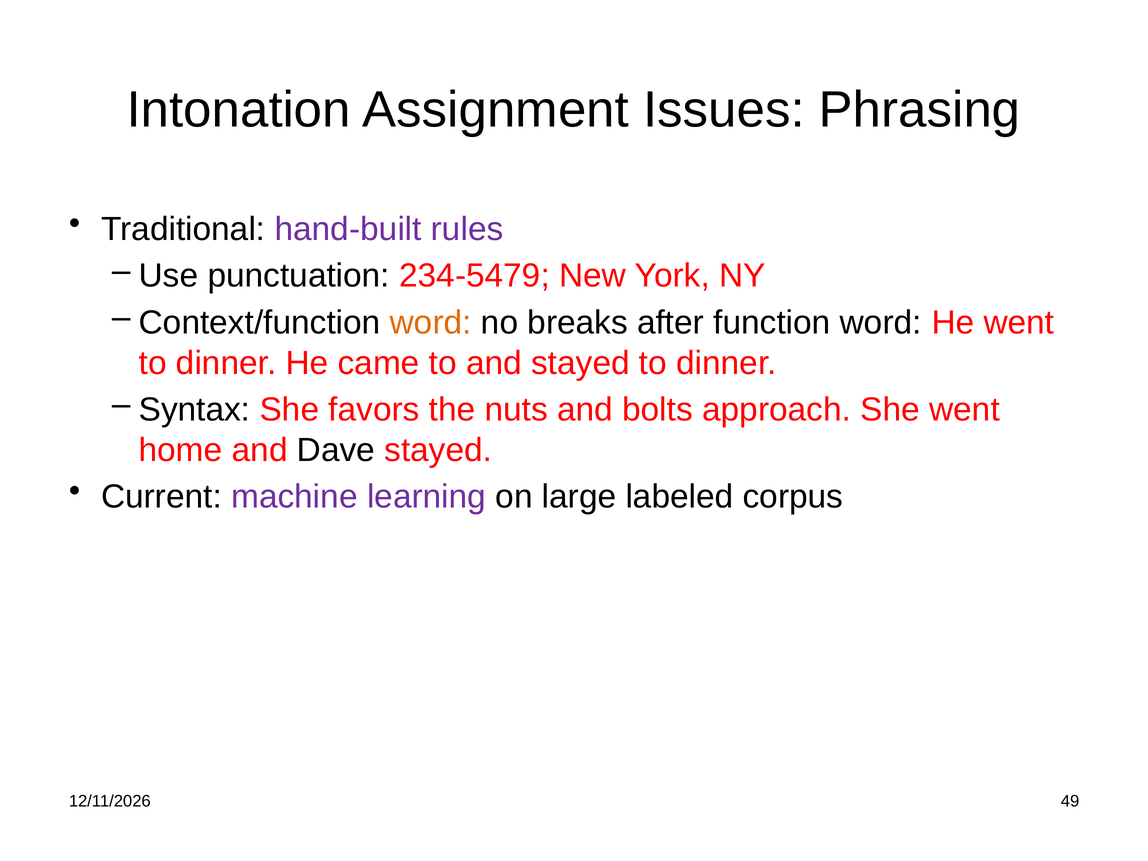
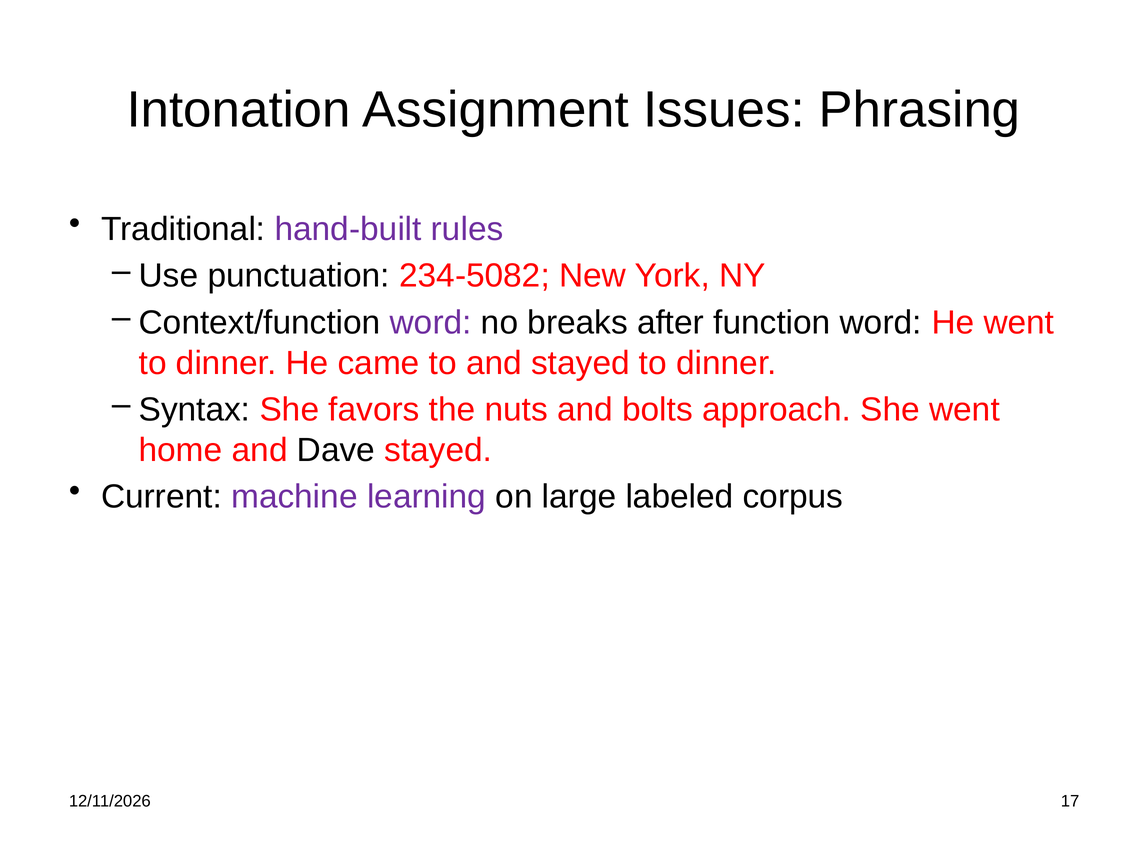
234-5479: 234-5479 -> 234-5082
word at (431, 323) colour: orange -> purple
49: 49 -> 17
